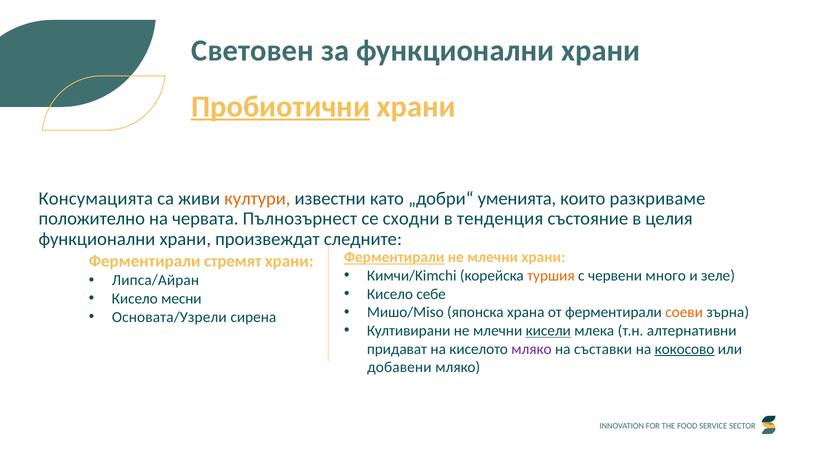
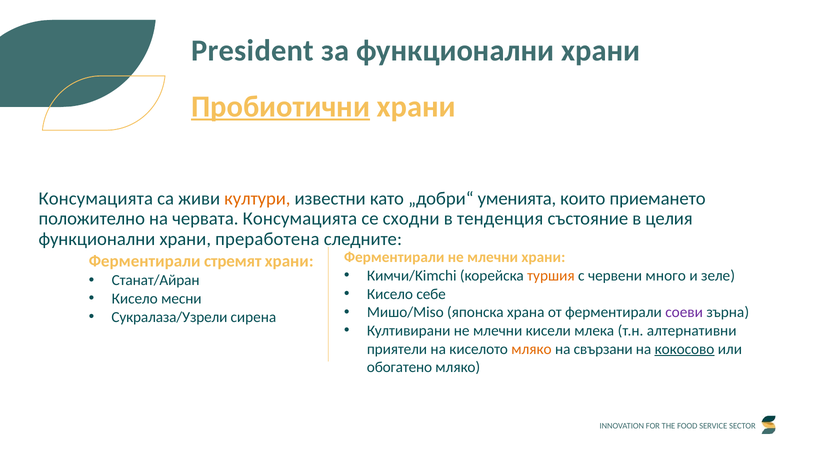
Световен: Световен -> President
разкриваме: разкриваме -> приемането
червата Пълнозърнест: Пълнозърнест -> Консумацията
произвеждат: произвеждат -> преработена
Ферментирали at (394, 257) underline: present -> none
Липса/Айран: Липса/Айран -> Станат/Айран
соеви colour: orange -> purple
Основата/Узрели: Основата/Узрели -> Сукралаза/Узрели
кисели underline: present -> none
придават: придават -> приятели
мляко at (531, 349) colour: purple -> orange
съставки: съставки -> свързани
добавени: добавени -> обогатено
